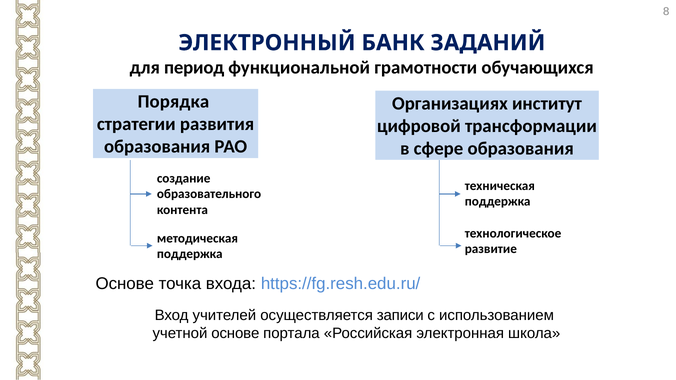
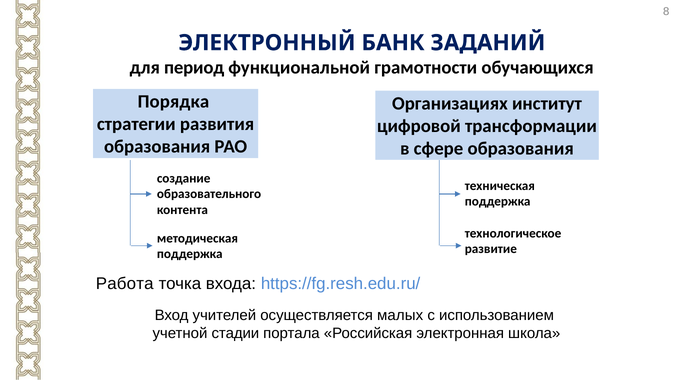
Основе at (125, 284): Основе -> Работа
записи: записи -> малых
учетной основе: основе -> стадии
